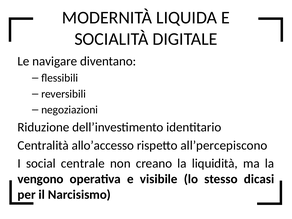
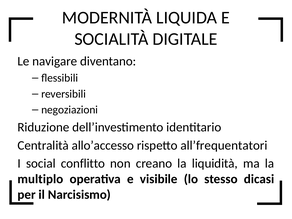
all’percepiscono: all’percepiscono -> all’frequentatori
centrale: centrale -> conflitto
vengono: vengono -> multiplo
